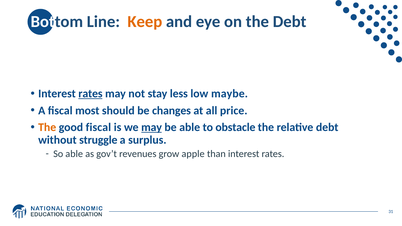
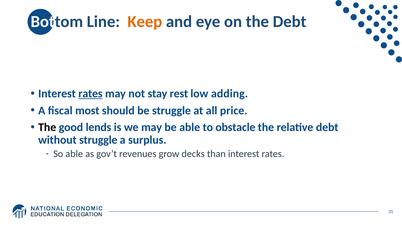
less: less -> rest
maybe: maybe -> adding
be changes: changes -> struggle
The at (47, 128) colour: orange -> black
good fiscal: fiscal -> lends
may at (152, 128) underline: present -> none
apple: apple -> decks
